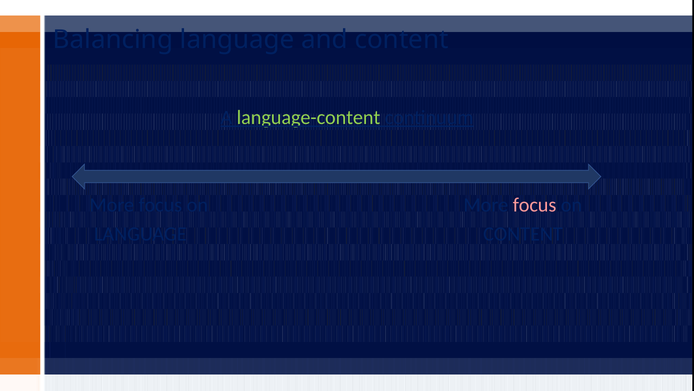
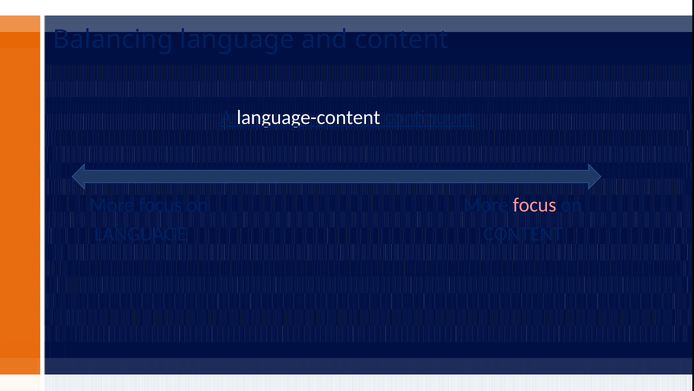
language-content colour: light green -> white
